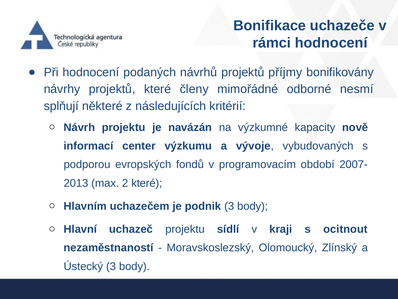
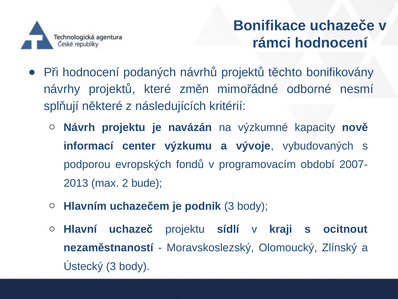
příjmy: příjmy -> těchto
členy: členy -> změn
2 které: které -> bude
